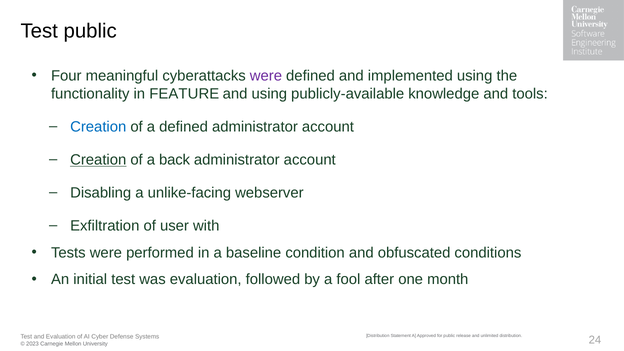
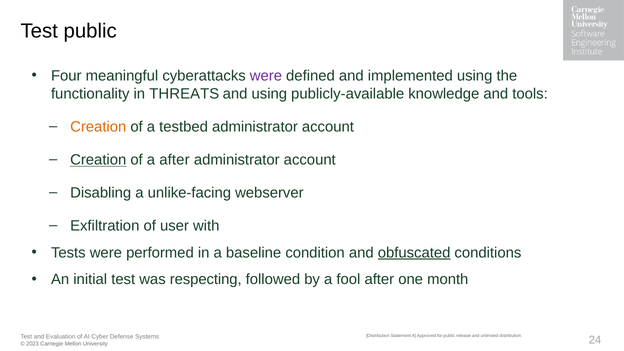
FEATURE: FEATURE -> THREATS
Creation at (98, 127) colour: blue -> orange
a defined: defined -> testbed
a back: back -> after
obfuscated underline: none -> present
was evaluation: evaluation -> respecting
